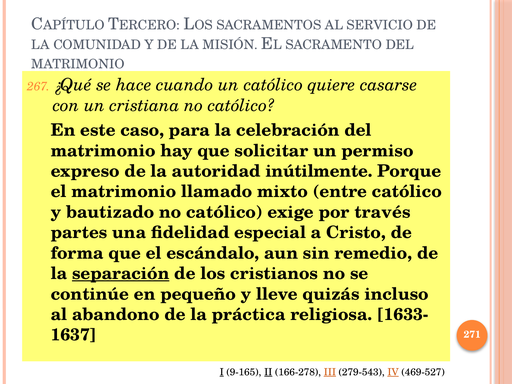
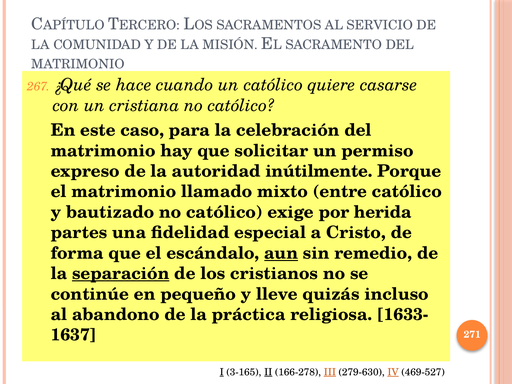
través: través -> herida
aun underline: none -> present
9-165: 9-165 -> 3-165
279-543: 279-543 -> 279-630
